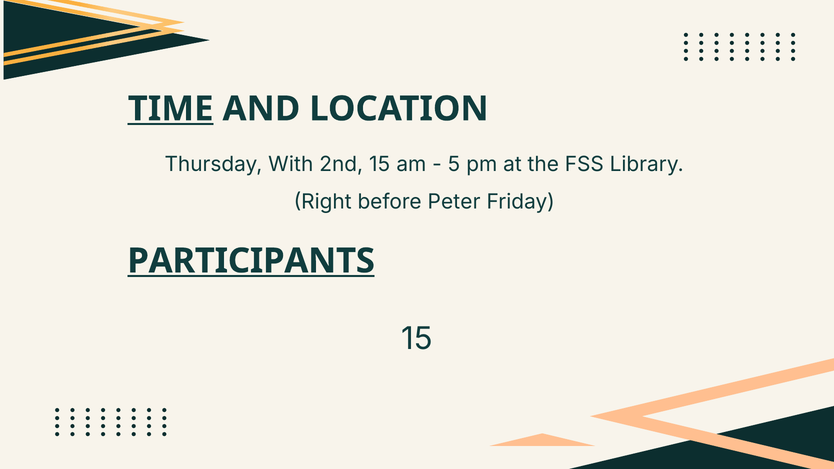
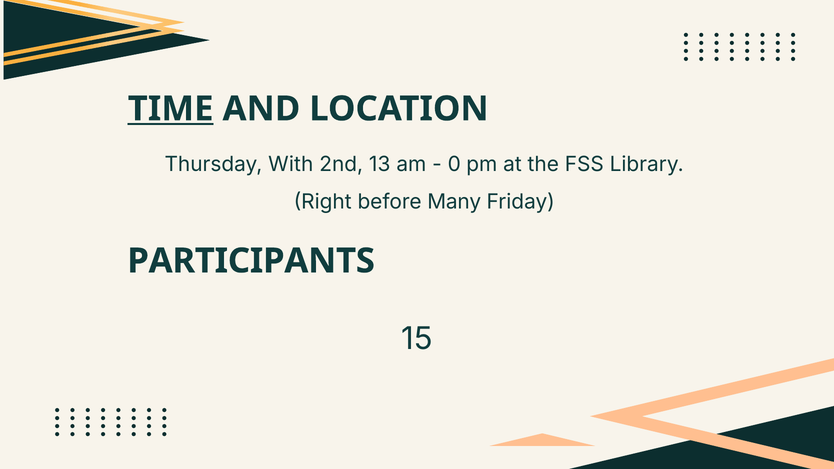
2nd 15: 15 -> 13
5: 5 -> 0
Peter: Peter -> Many
PARTICIPANTS underline: present -> none
